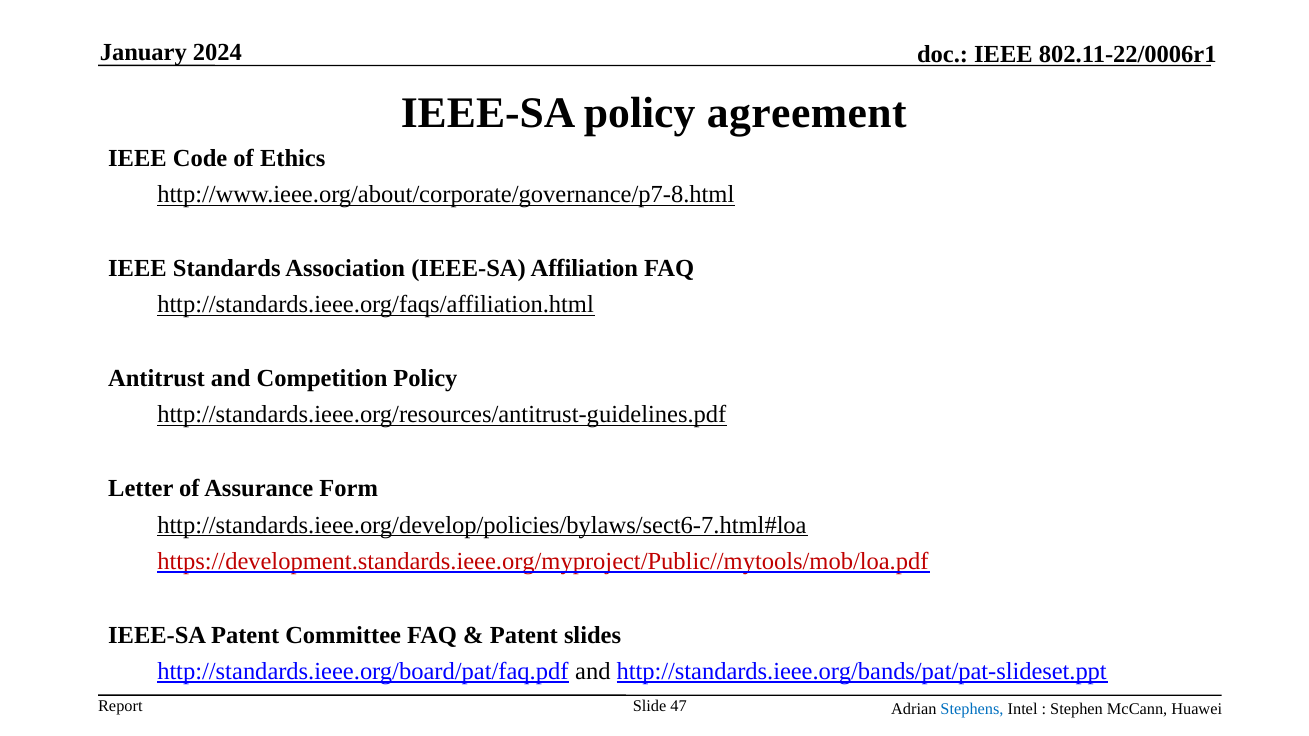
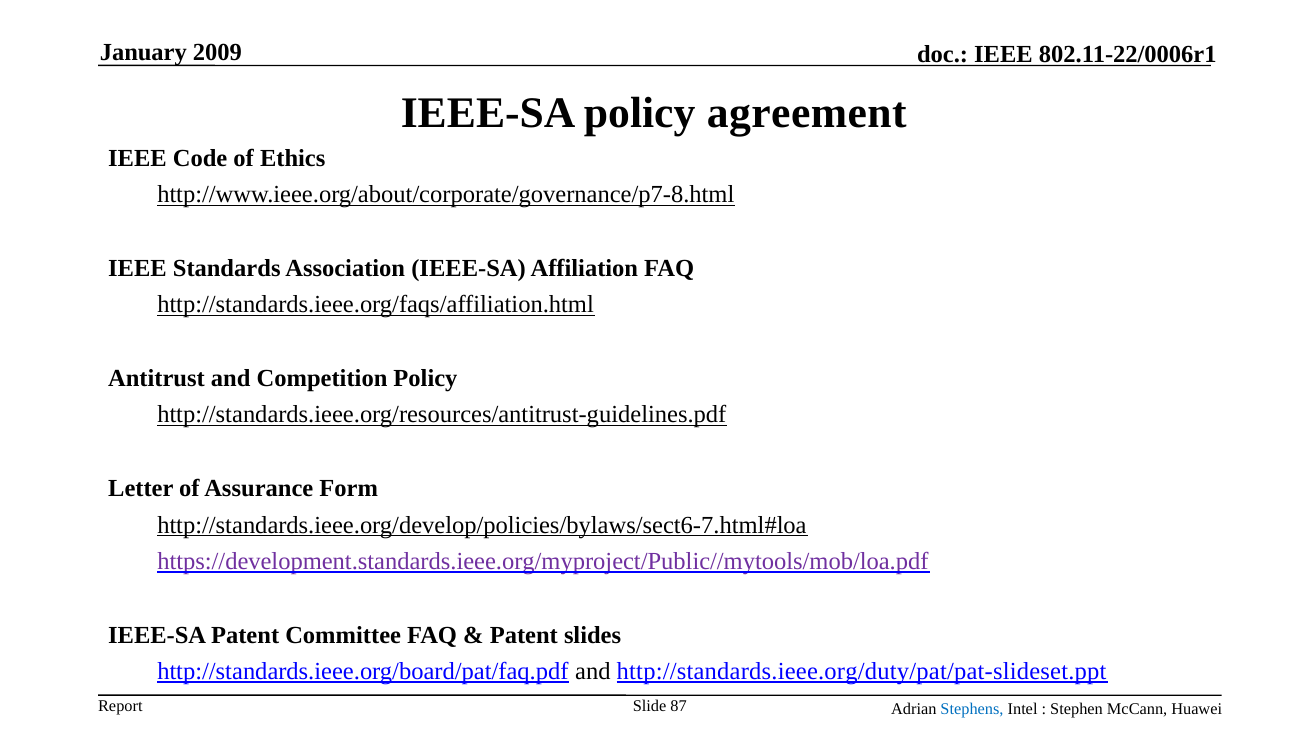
2024: 2024 -> 2009
https://development.standards.ieee.org/myproject/Public//mytools/mob/loa.pdf colour: red -> purple
http://standards.ieee.org/bands/pat/pat-slideset.ppt: http://standards.ieee.org/bands/pat/pat-slideset.ppt -> http://standards.ieee.org/duty/pat/pat-slideset.ppt
47: 47 -> 87
